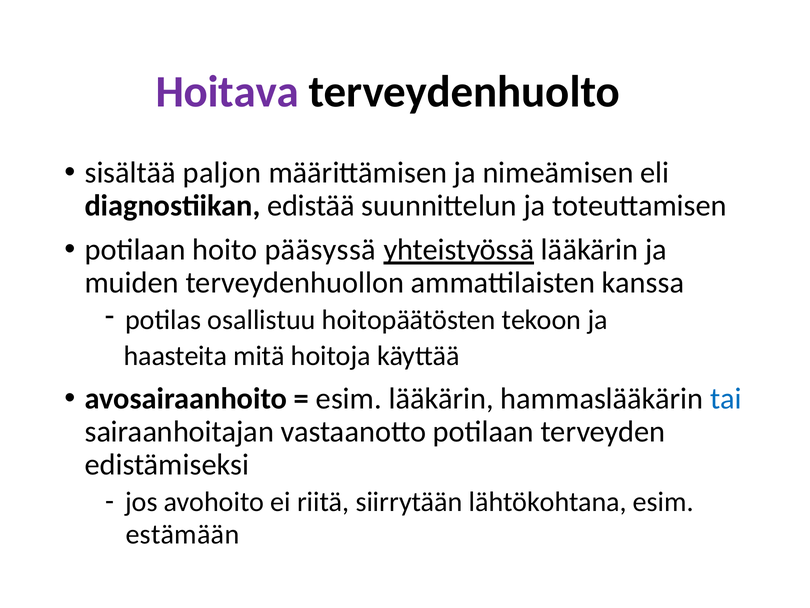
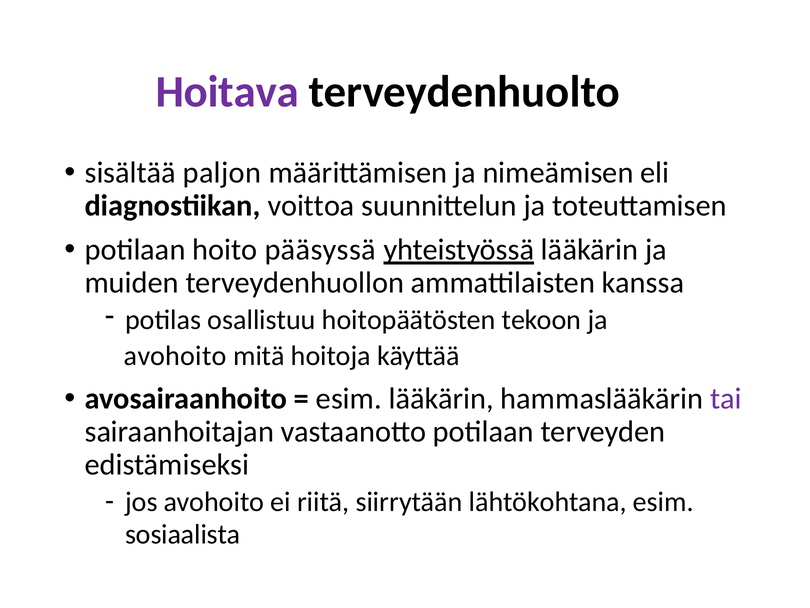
edistää: edistää -> voittoa
haasteita at (175, 356): haasteita -> avohoito
tai colour: blue -> purple
estämään: estämään -> sosiaalista
